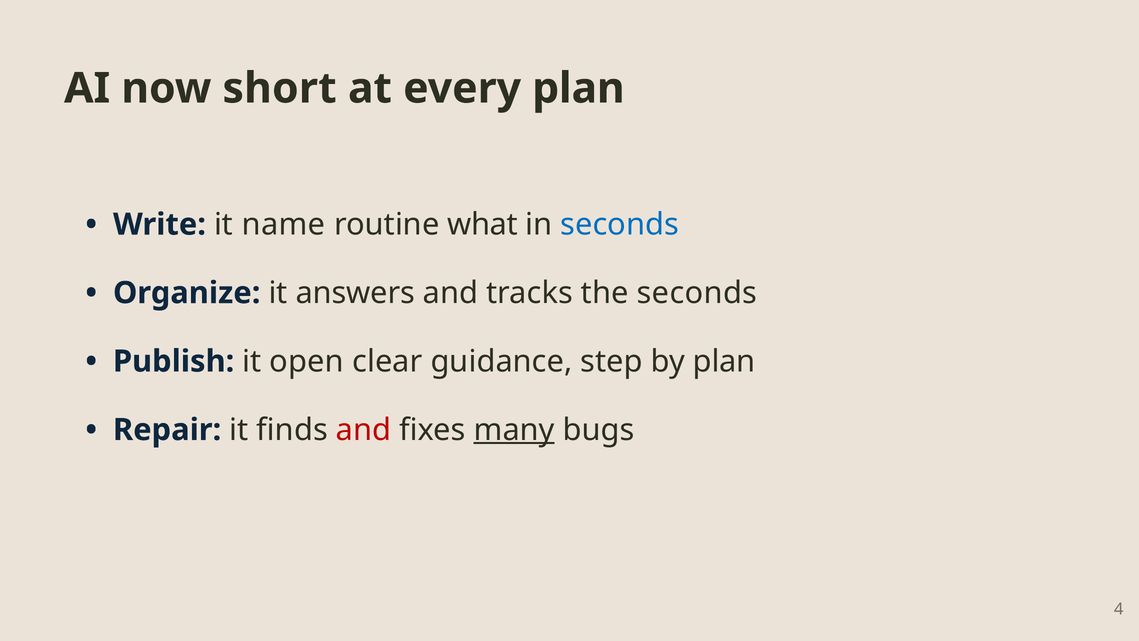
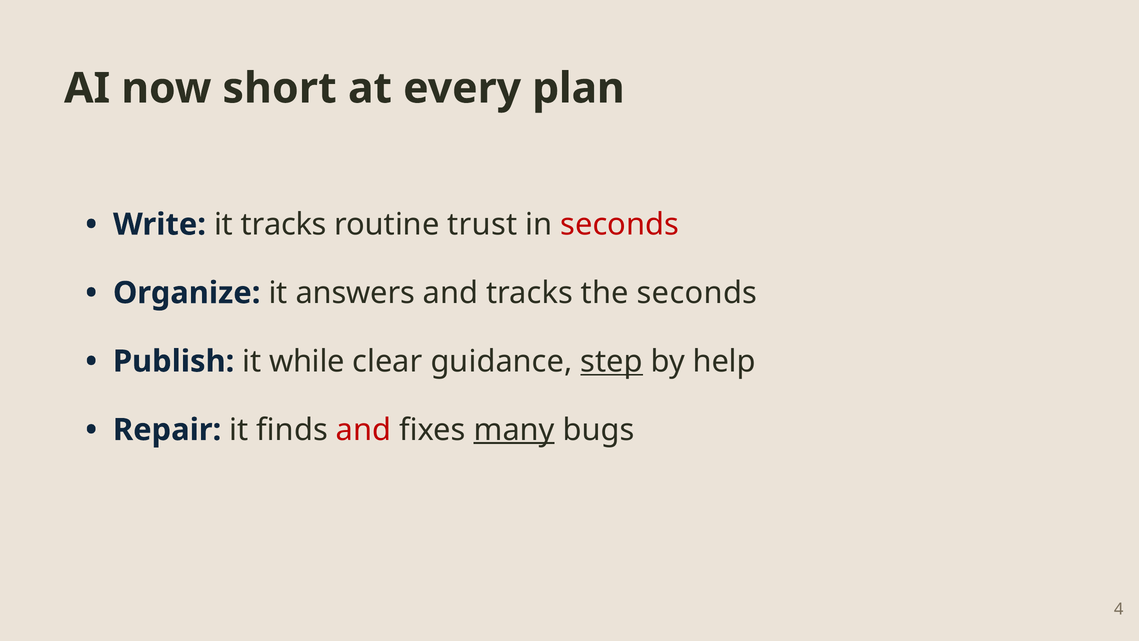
it name: name -> tracks
what: what -> trust
seconds at (620, 224) colour: blue -> red
open: open -> while
step underline: none -> present
by plan: plan -> help
